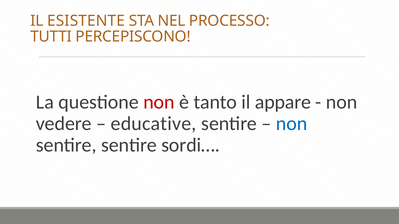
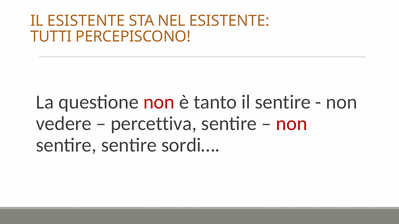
NEL PROCESSO: PROCESSO -> ESISTENTE
il appare: appare -> sentire
educative: educative -> percettiva
non at (292, 124) colour: blue -> red
